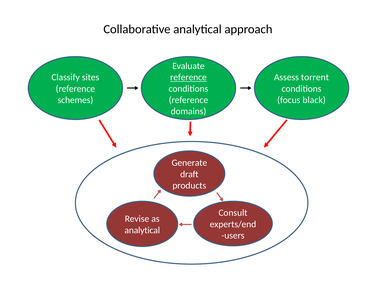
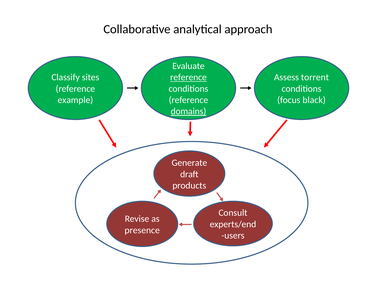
schemes: schemes -> example
domains underline: none -> present
analytical at (142, 230): analytical -> presence
